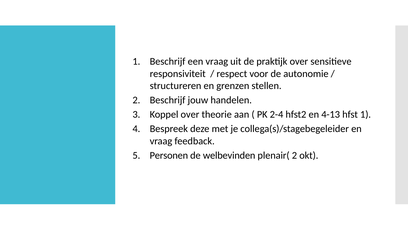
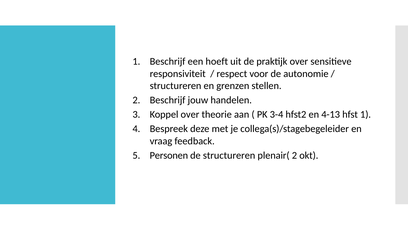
een vraag: vraag -> hoeft
2-4: 2-4 -> 3-4
de welbevinden: welbevinden -> structureren
